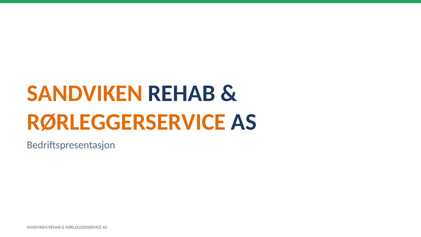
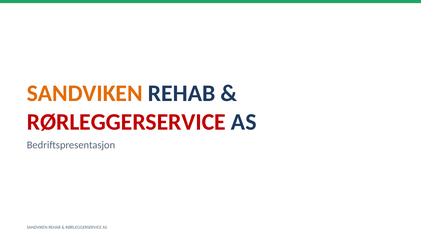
RØRLEGGERSERVICE at (126, 122) colour: orange -> red
